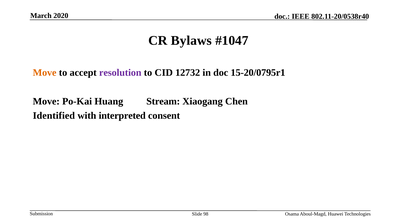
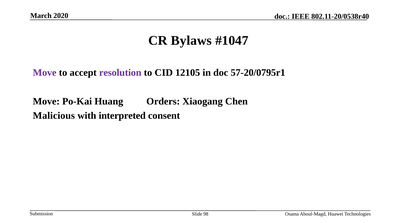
Move at (45, 73) colour: orange -> purple
12732: 12732 -> 12105
15-20/0795r1: 15-20/0795r1 -> 57-20/0795r1
Stream: Stream -> Orders
Identified: Identified -> Malicious
